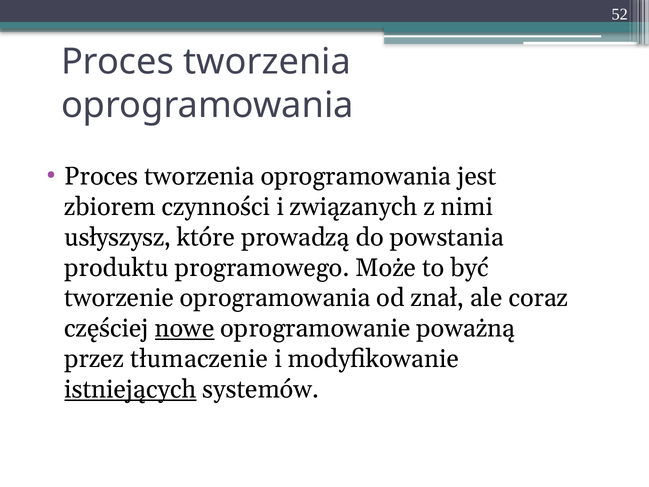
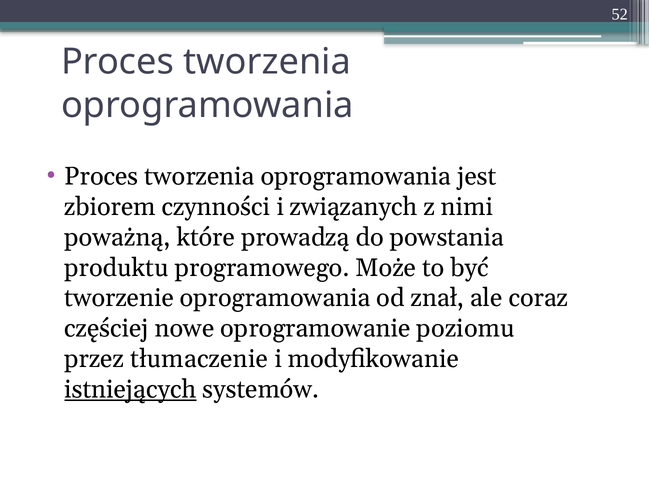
usłyszysz: usłyszysz -> poważną
nowe underline: present -> none
poważną: poważną -> poziomu
